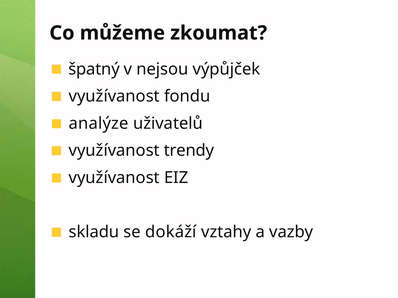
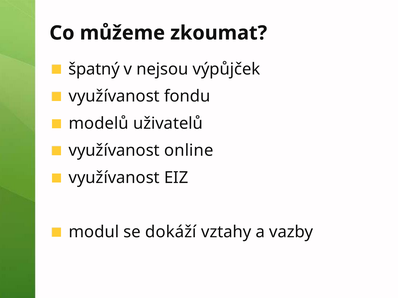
analýze: analýze -> modelů
trendy: trendy -> online
skladu: skladu -> modul
